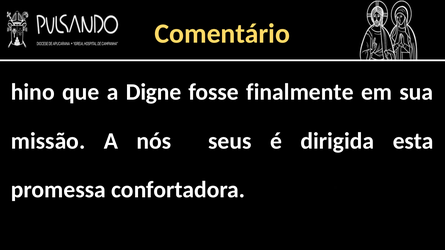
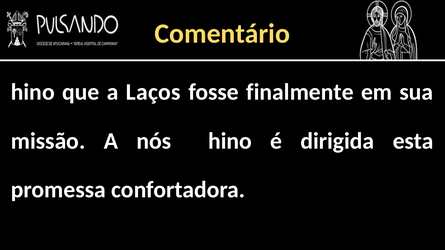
Digne: Digne -> Laços
nós seus: seus -> hino
